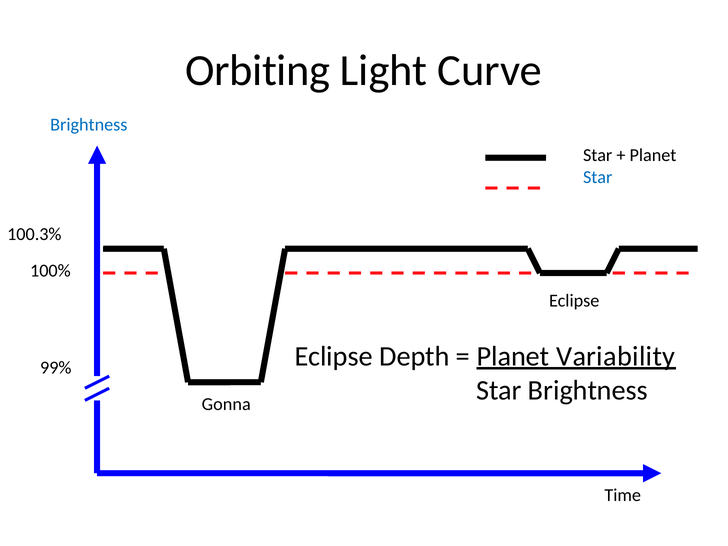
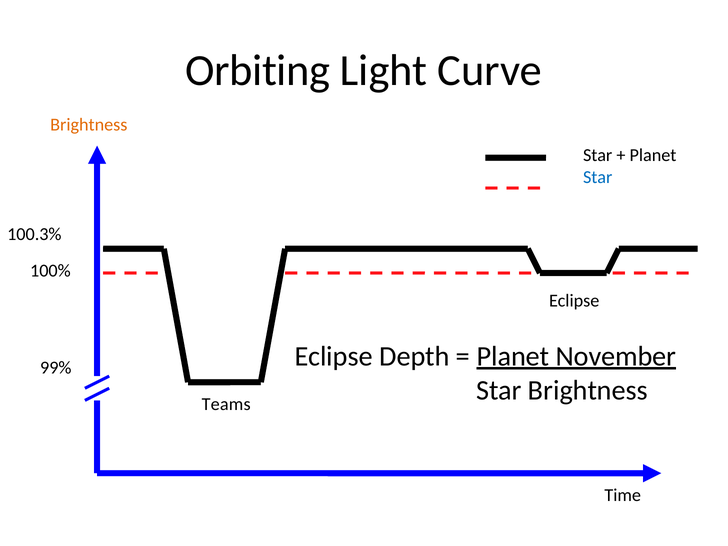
Brightness at (89, 125) colour: blue -> orange
Variability: Variability -> November
Gonna: Gonna -> Teams
